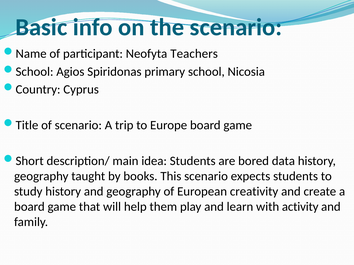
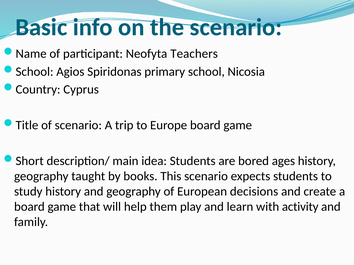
data: data -> ages
creativity: creativity -> decisions
